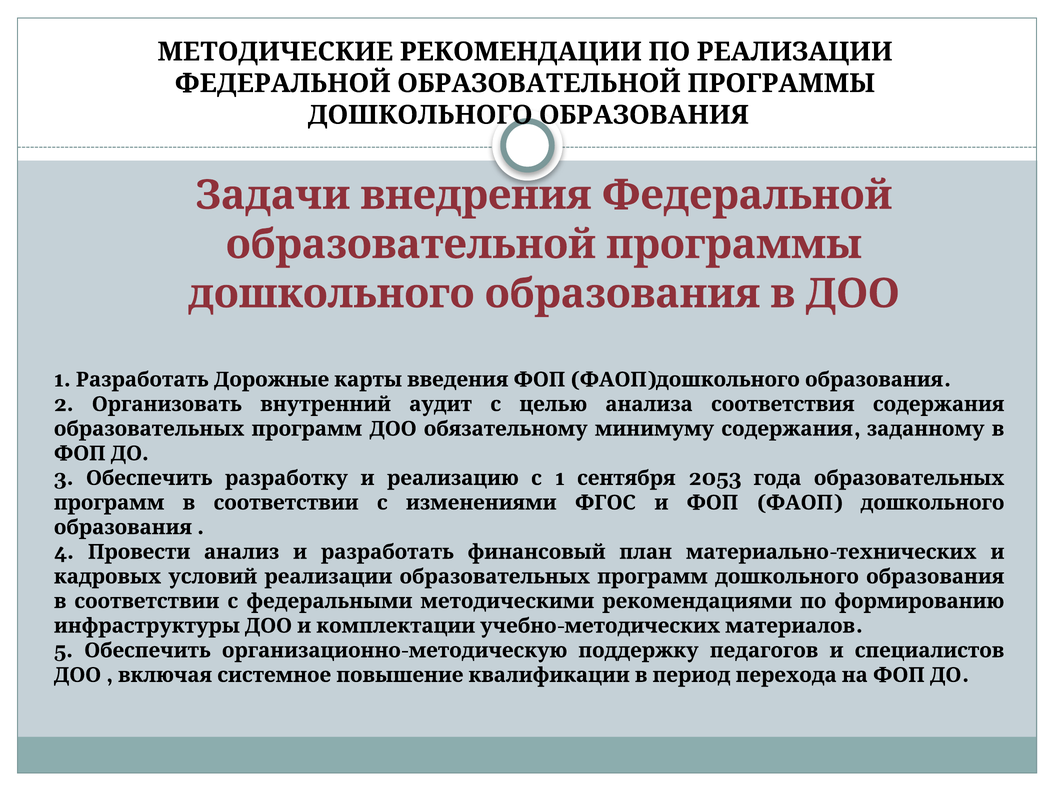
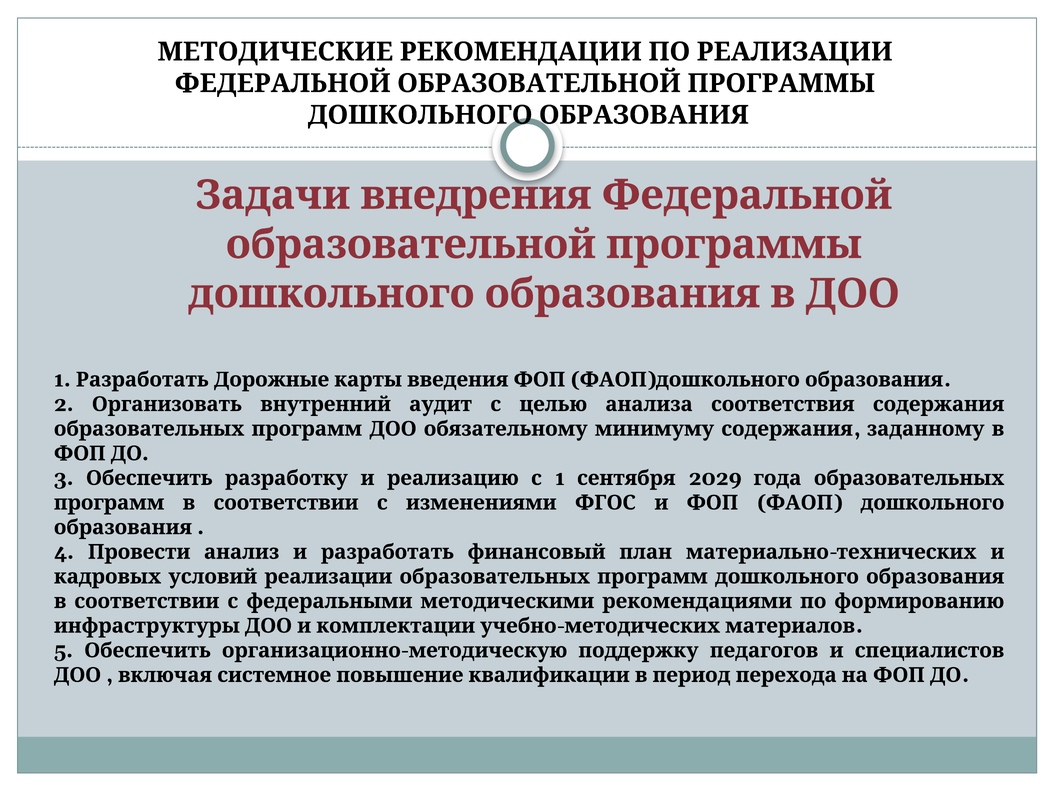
2053: 2053 -> 2029
